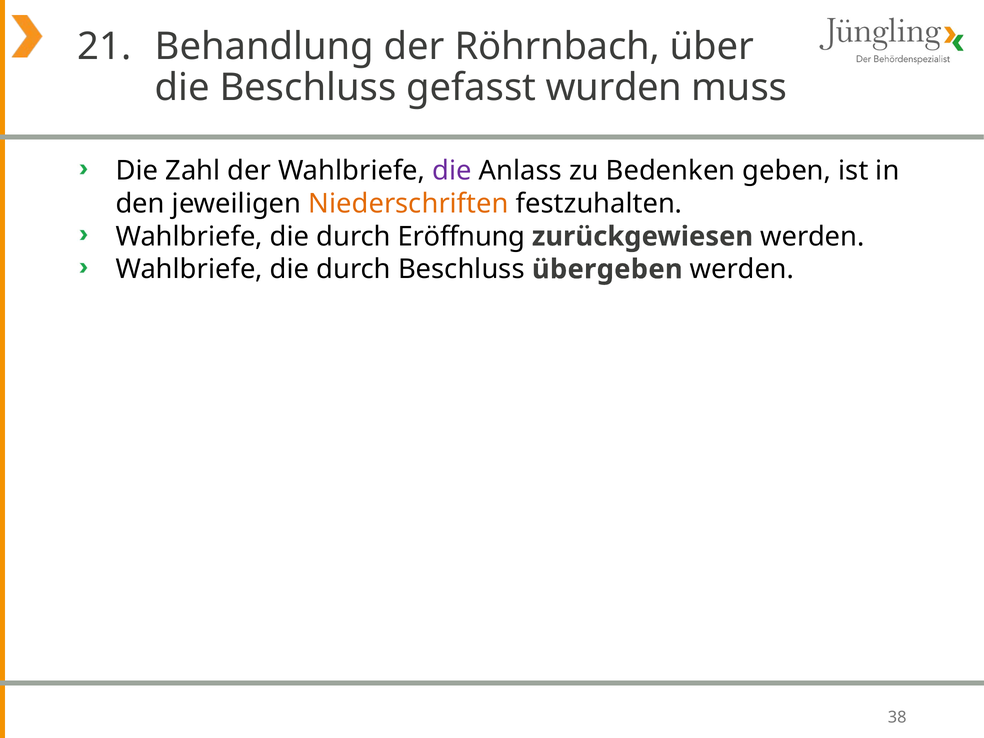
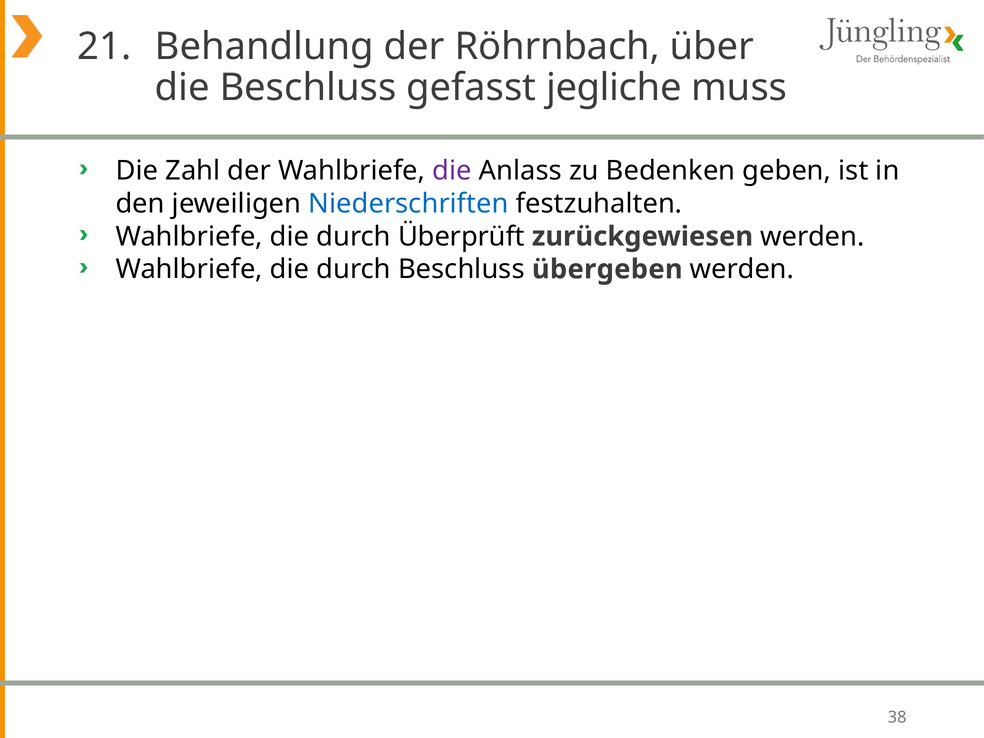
wurden: wurden -> jegliche
Niederschriften colour: orange -> blue
Eröffnung: Eröffnung -> Überprüft
